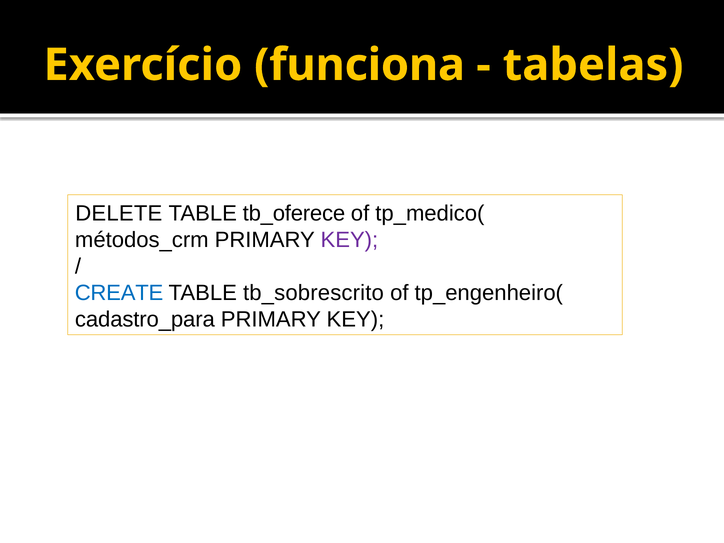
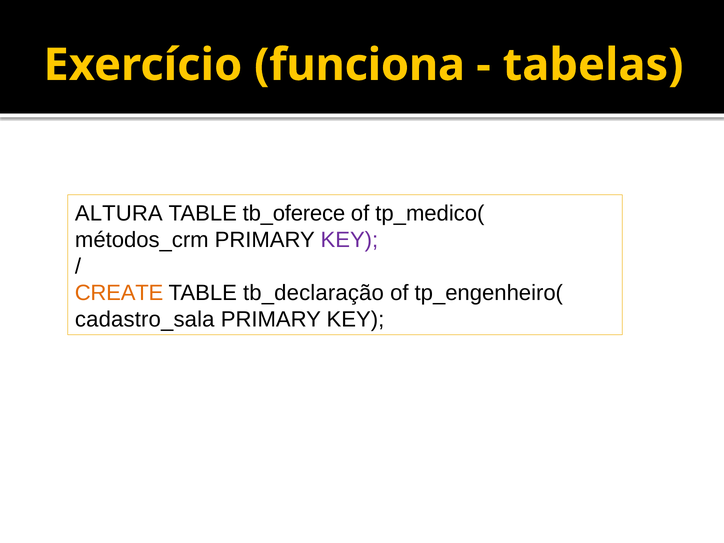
DELETE: DELETE -> ALTURA
CREATE colour: blue -> orange
tb_sobrescrito: tb_sobrescrito -> tb_declaração
cadastro_para: cadastro_para -> cadastro_sala
